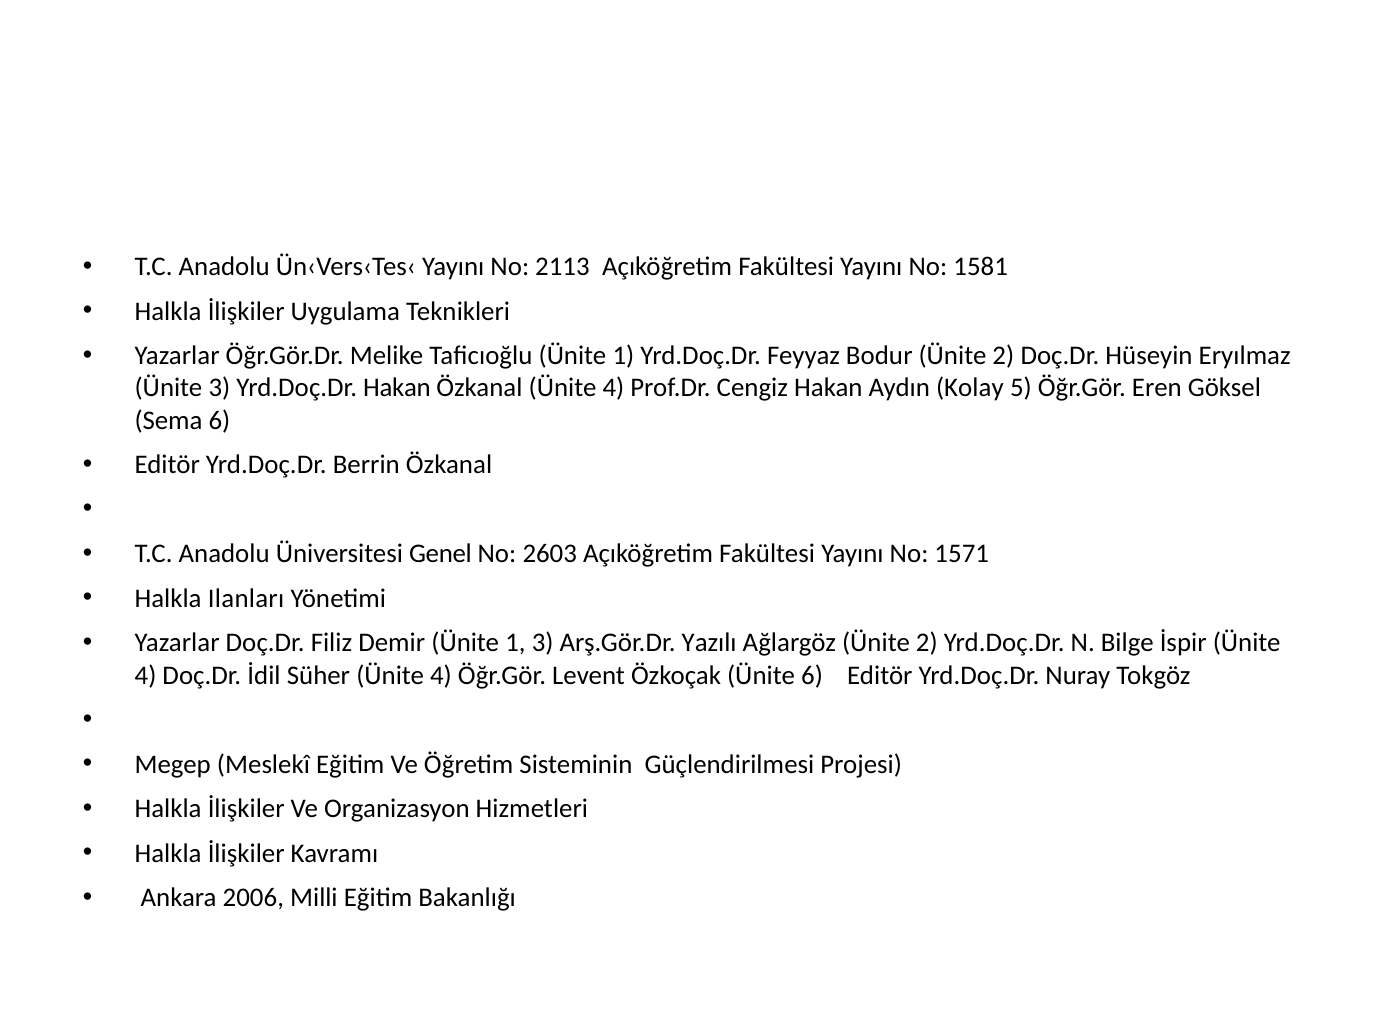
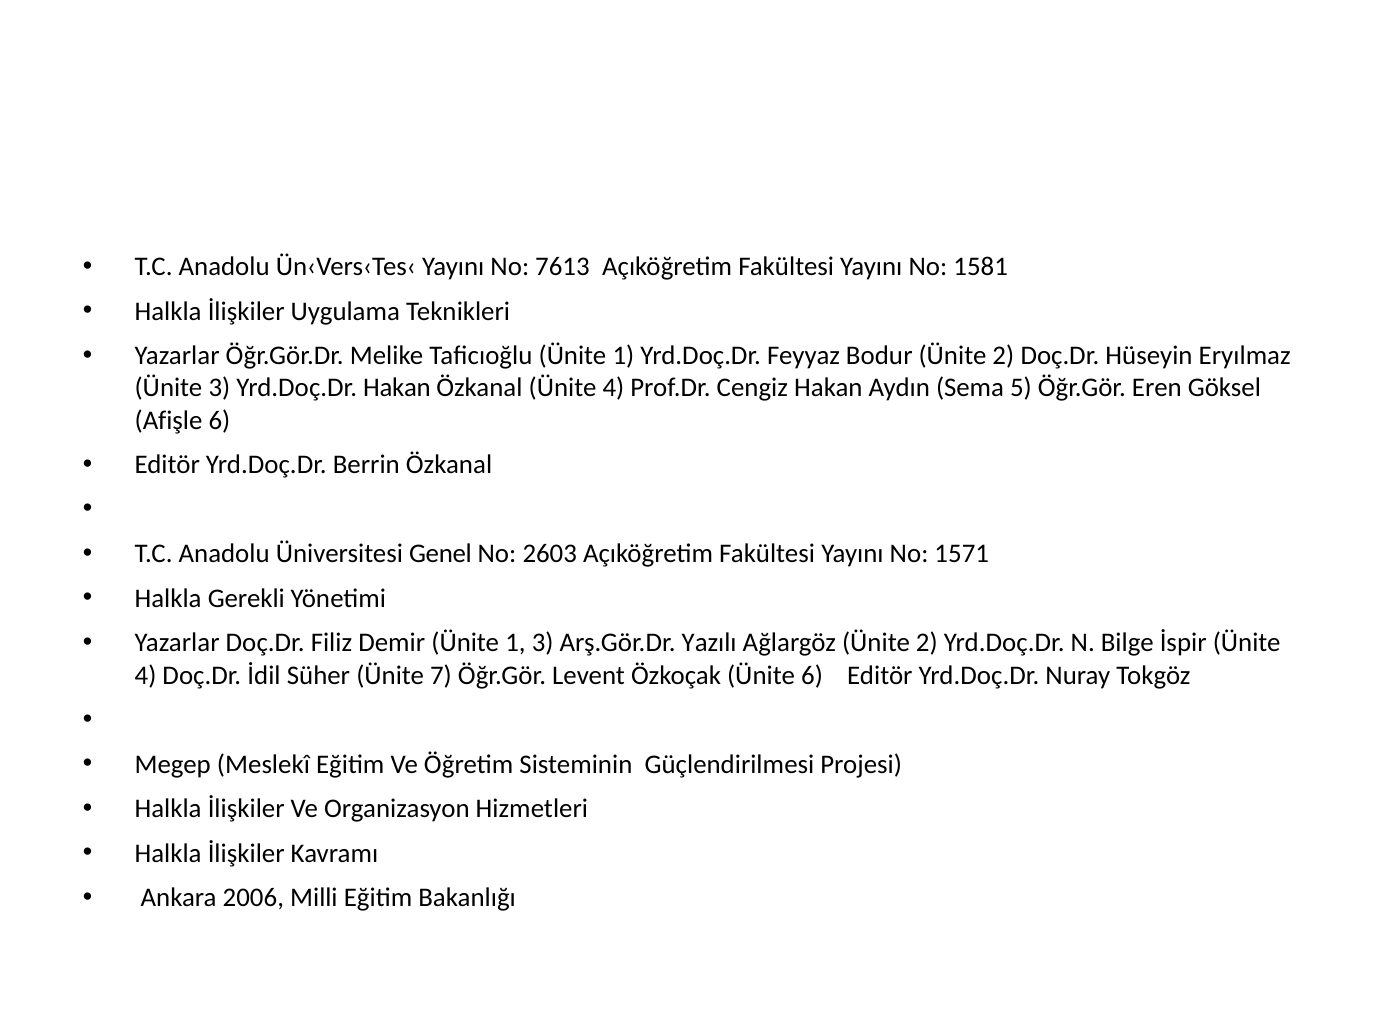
2113: 2113 -> 7613
Kolay: Kolay -> Sema
Sema: Sema -> Afişle
Ilanları: Ilanları -> Gerekli
Süher Ünite 4: 4 -> 7
